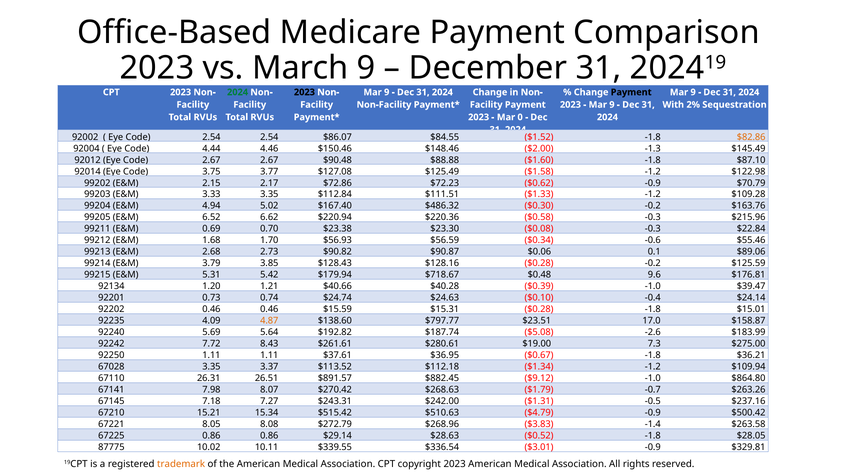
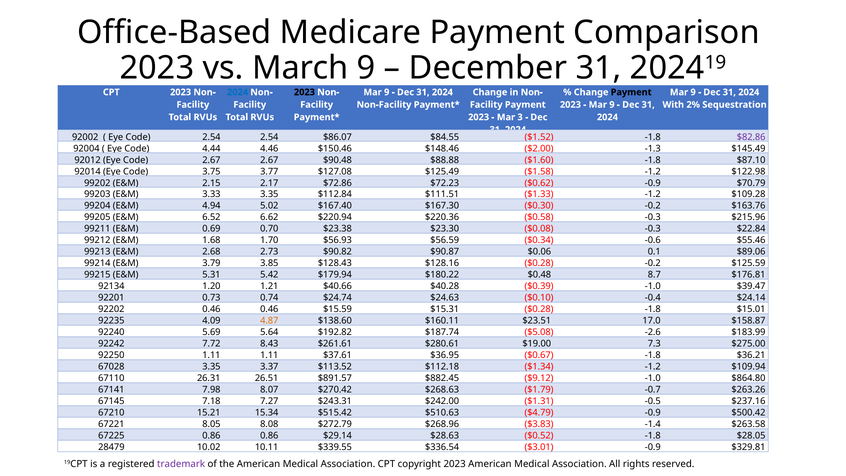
2024 at (238, 92) colour: green -> blue
0: 0 -> 3
$82.86 colour: orange -> purple
$486.32: $486.32 -> $167.30
$718.67: $718.67 -> $180.22
9.6: 9.6 -> 8.7
$797.77: $797.77 -> $160.11
87775: 87775 -> 28479
trademark colour: orange -> purple
